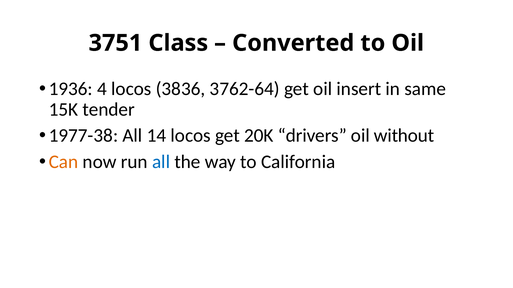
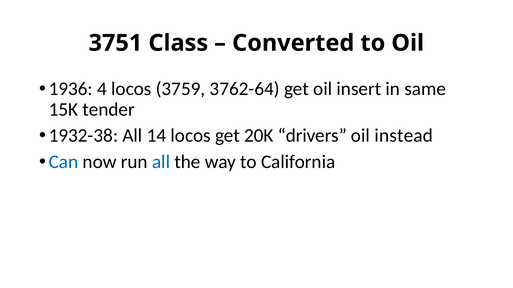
3836: 3836 -> 3759
1977-38: 1977-38 -> 1932-38
without: without -> instead
Can colour: orange -> blue
